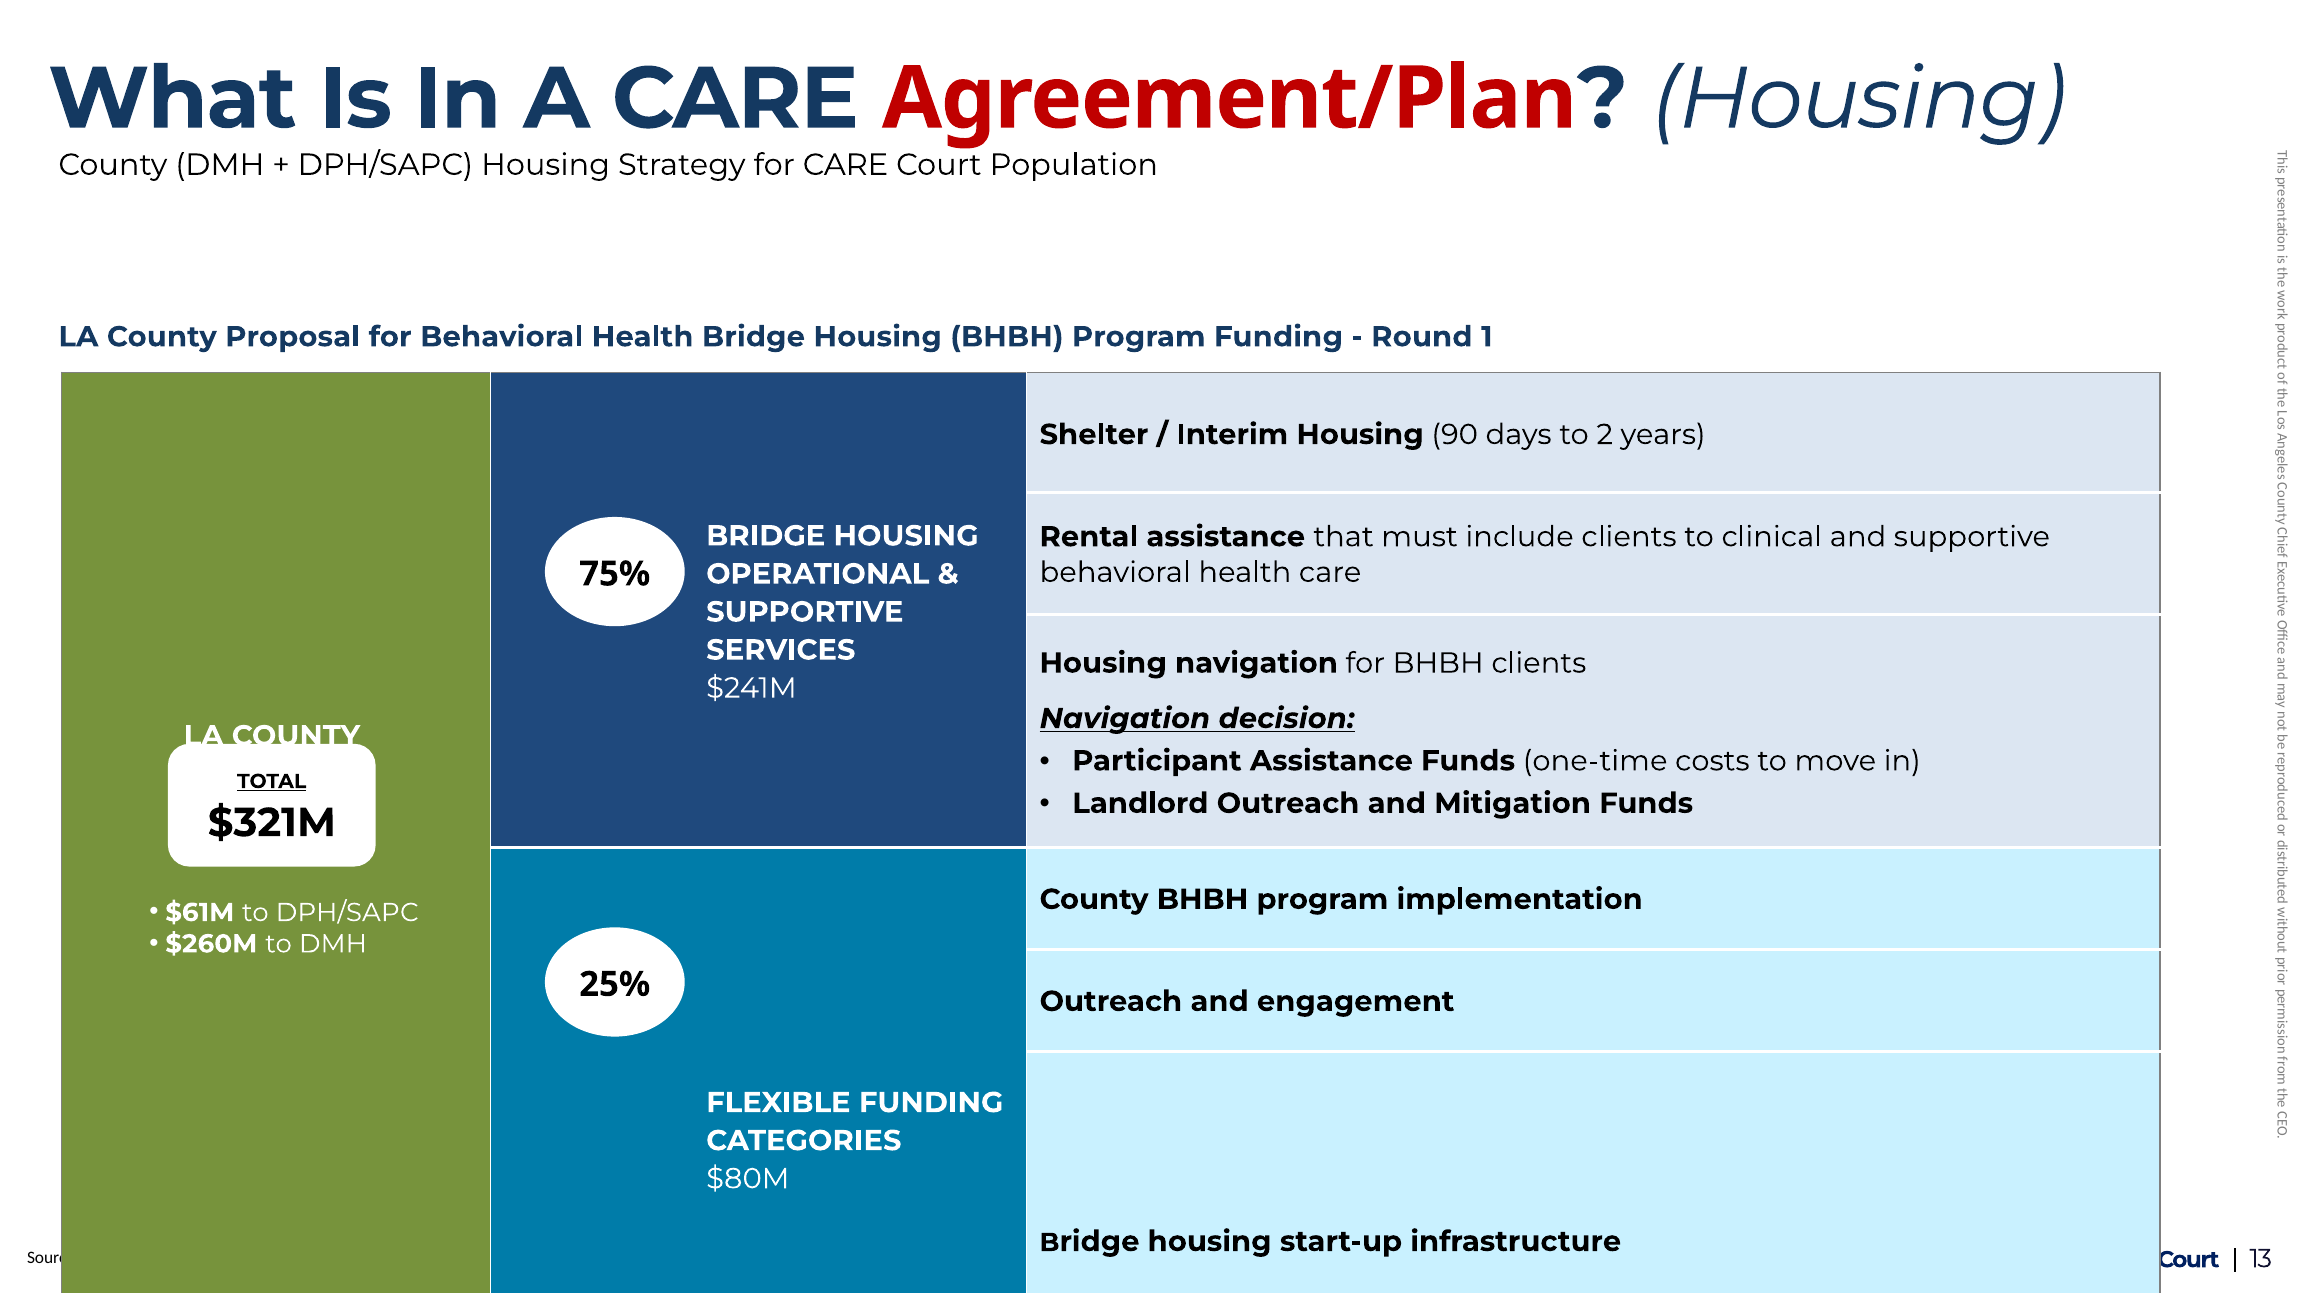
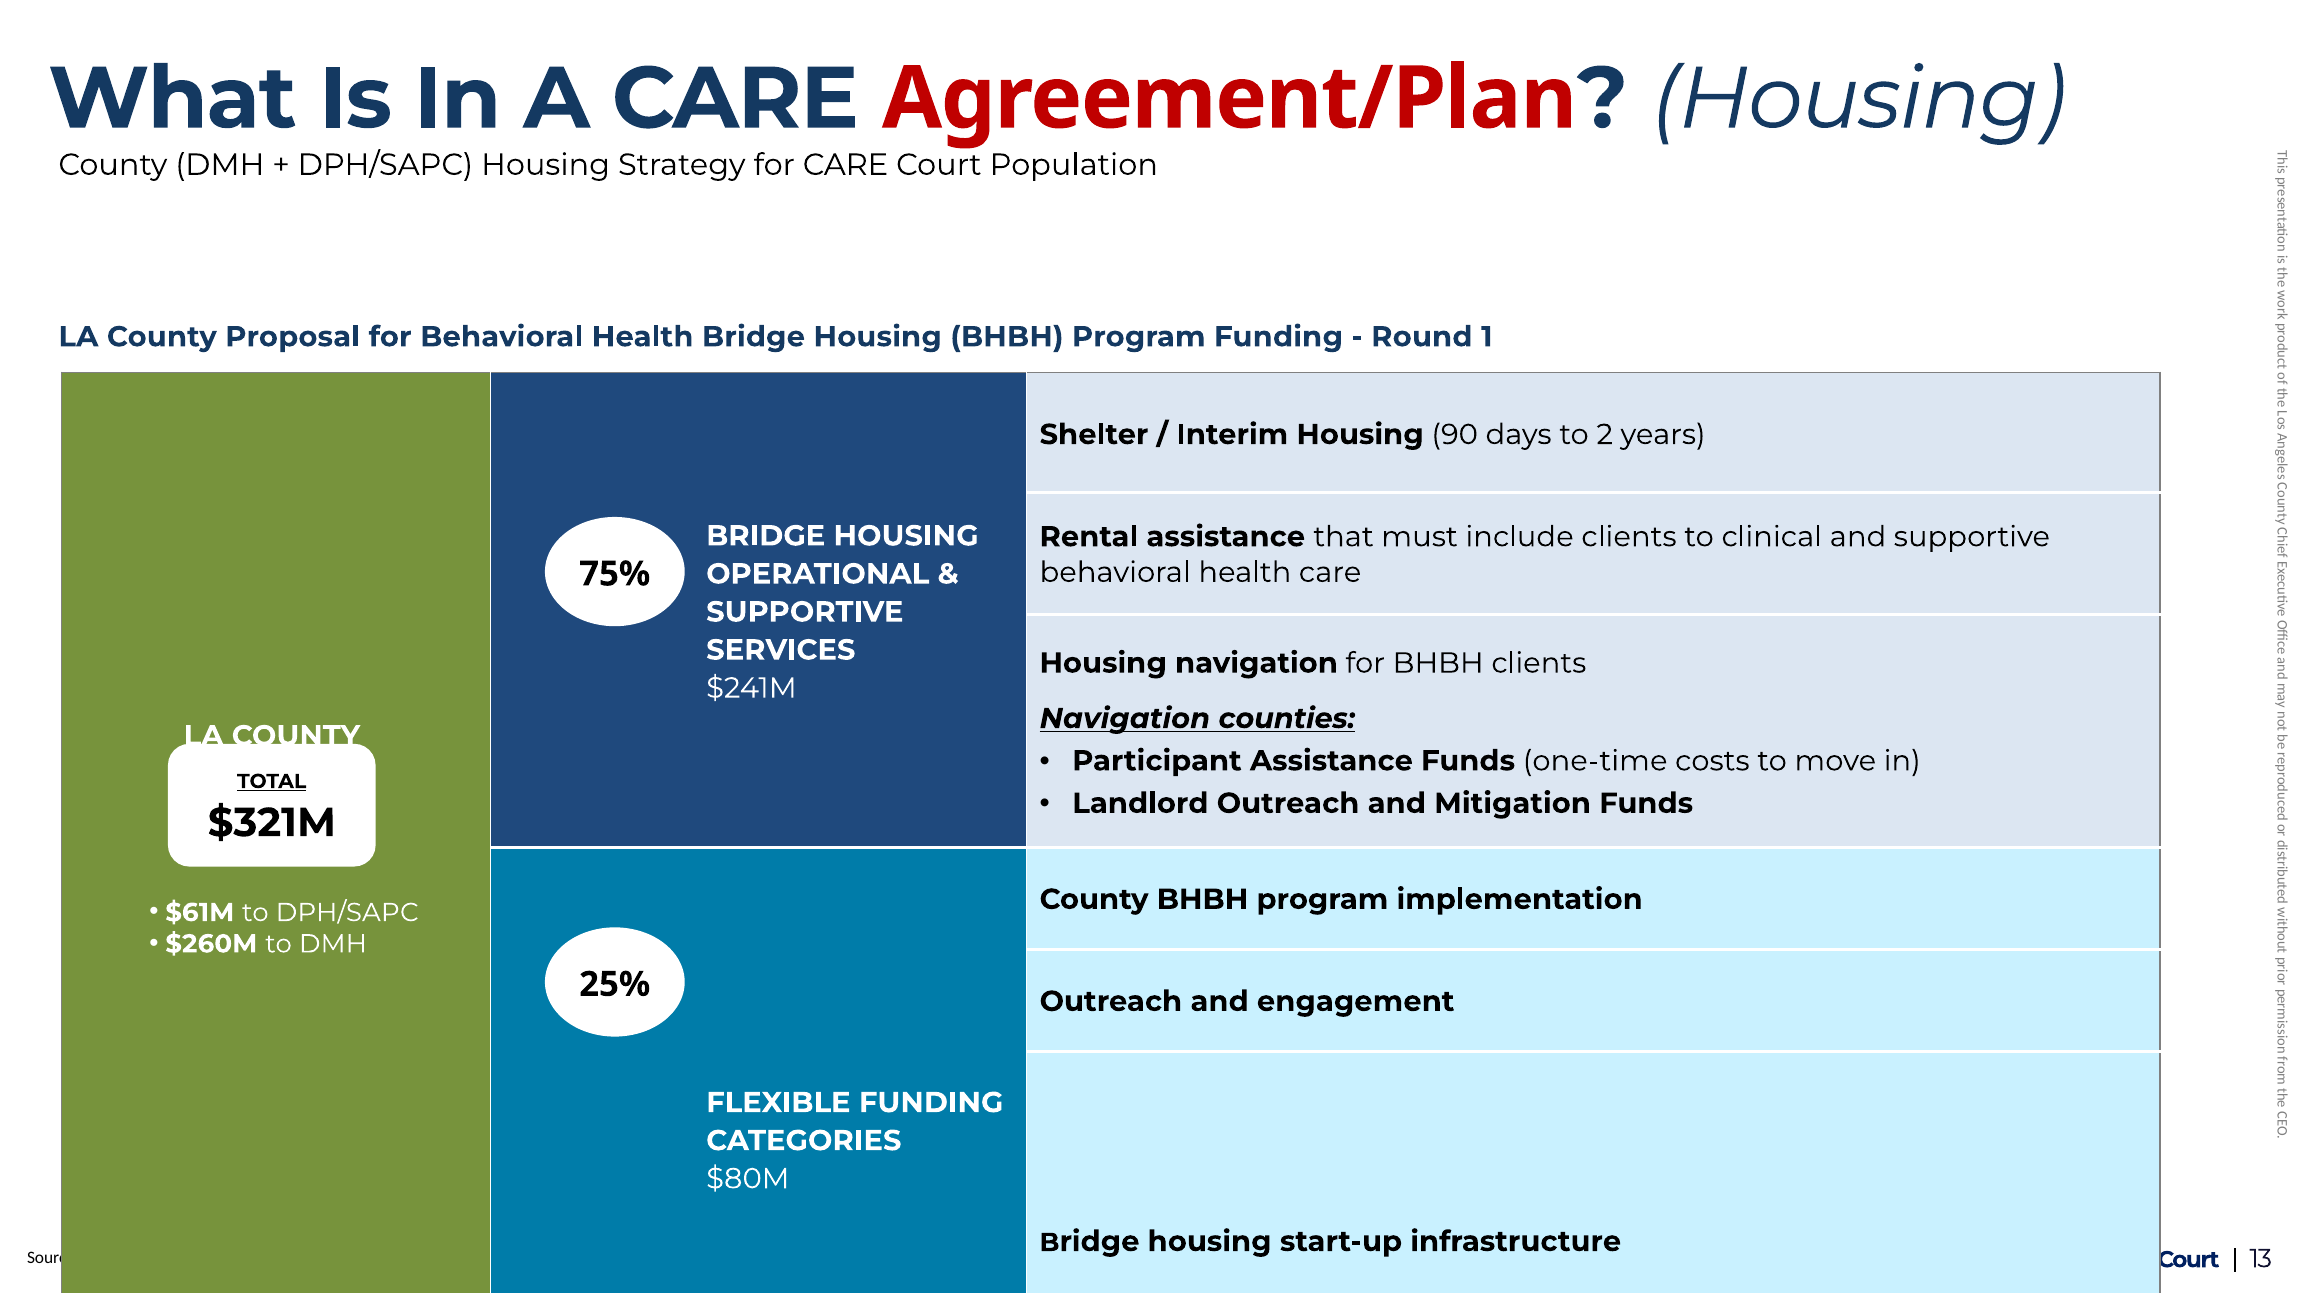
decision: decision -> counties
